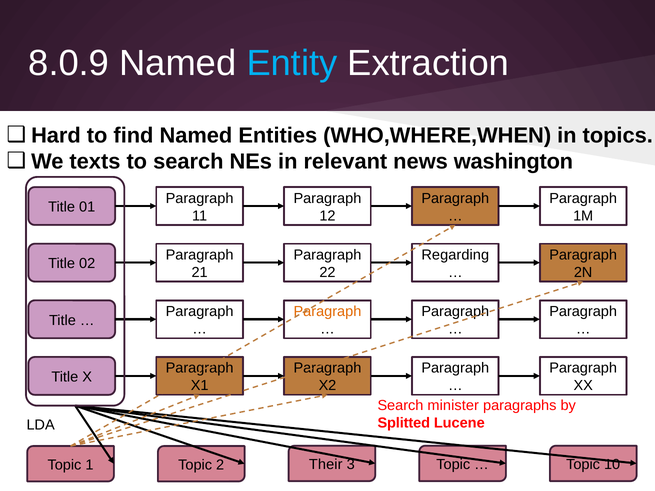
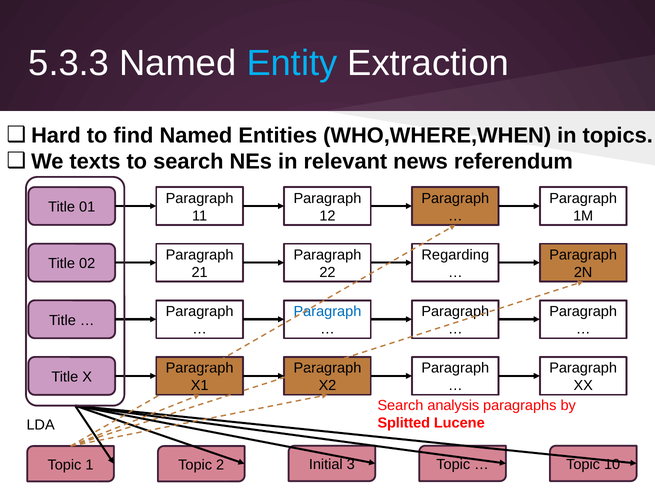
8.0.9: 8.0.9 -> 5.3.3
washington: washington -> referendum
Paragraph at (327, 312) colour: orange -> blue
minister: minister -> analysis
Their: Their -> Initial
